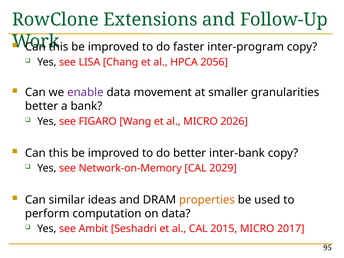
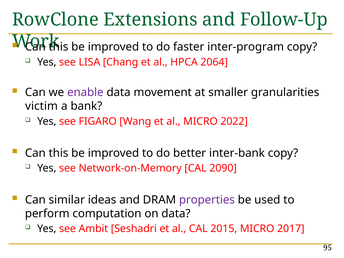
2056: 2056 -> 2064
better at (42, 106): better -> victim
2026: 2026 -> 2022
2029: 2029 -> 2090
properties colour: orange -> purple
